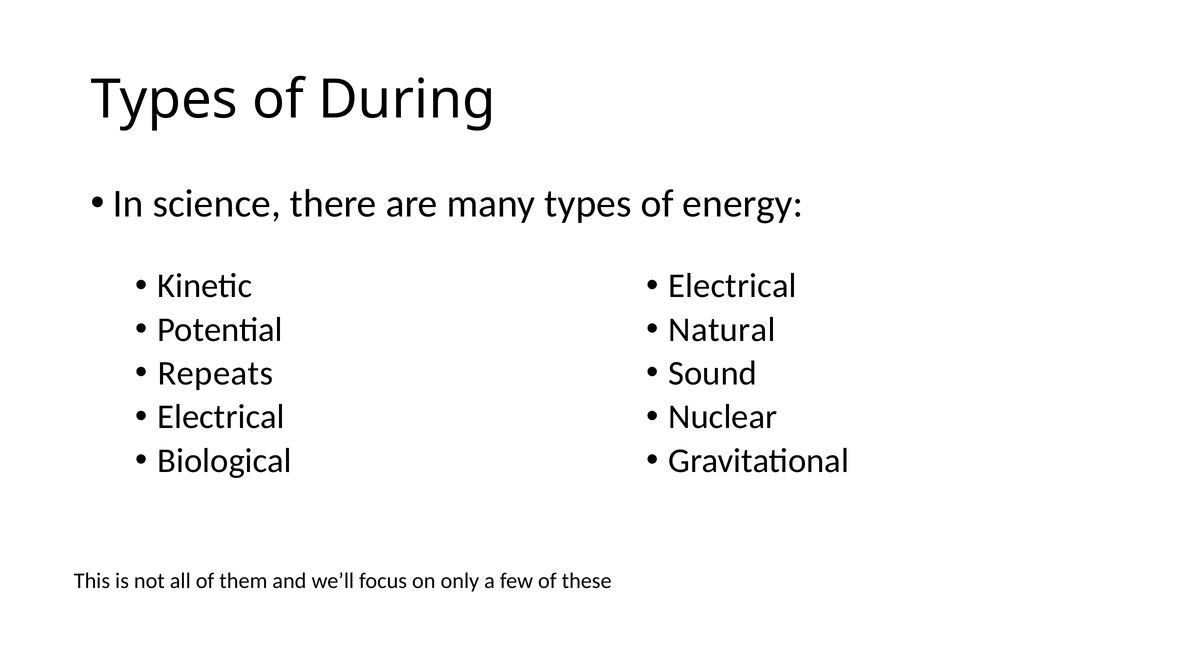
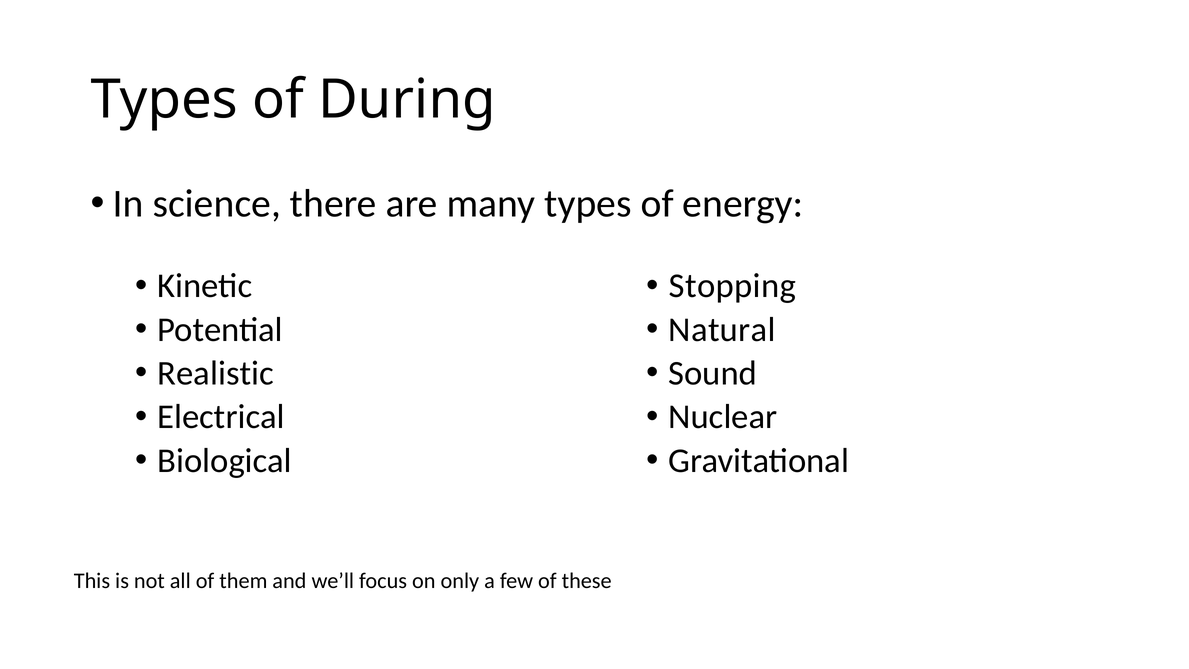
Electrical at (733, 286): Electrical -> Stopping
Repeats: Repeats -> Realistic
